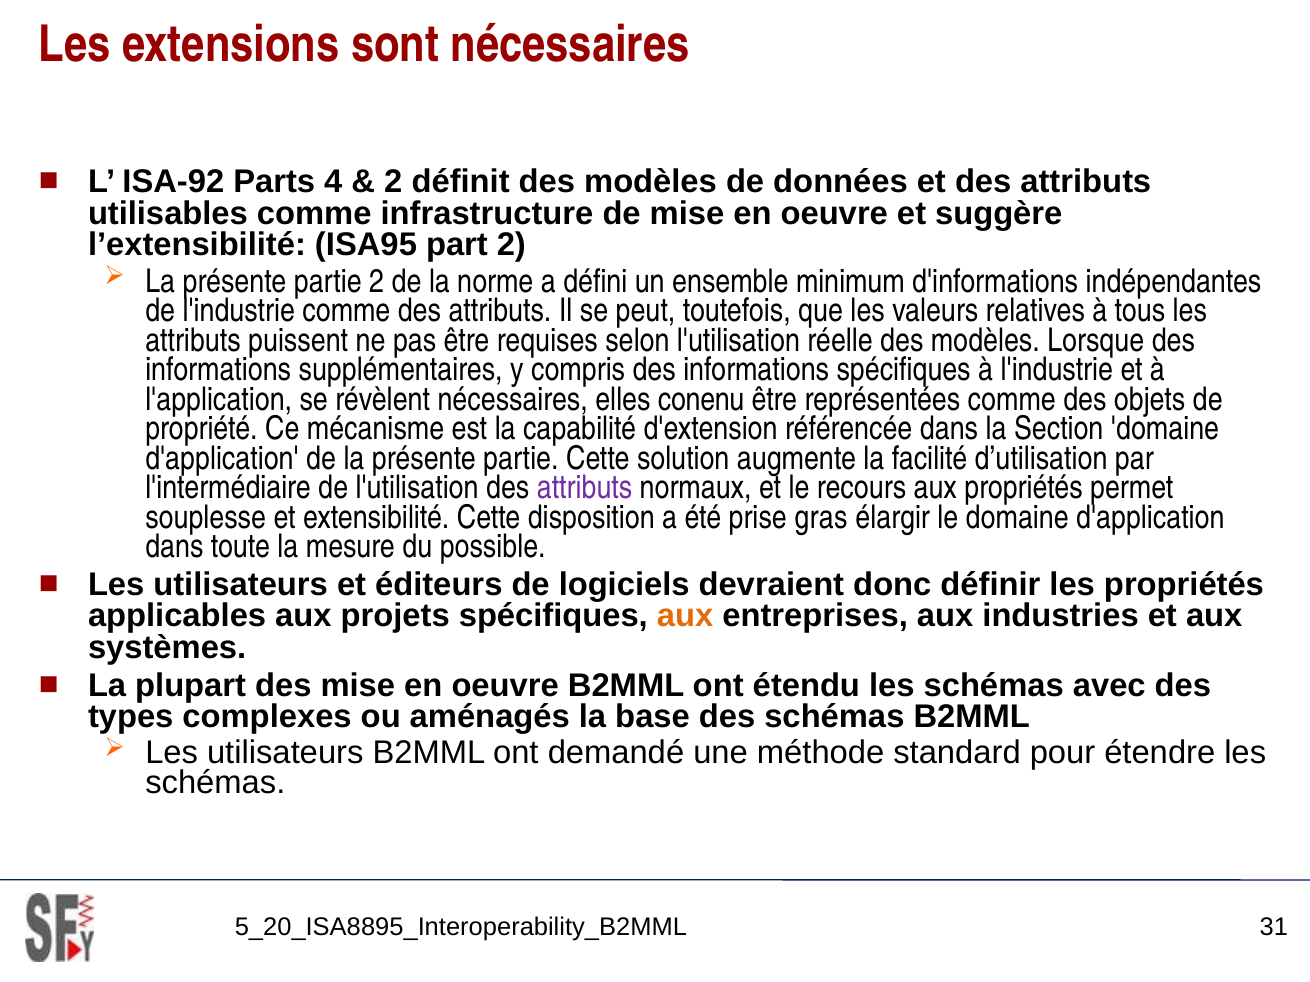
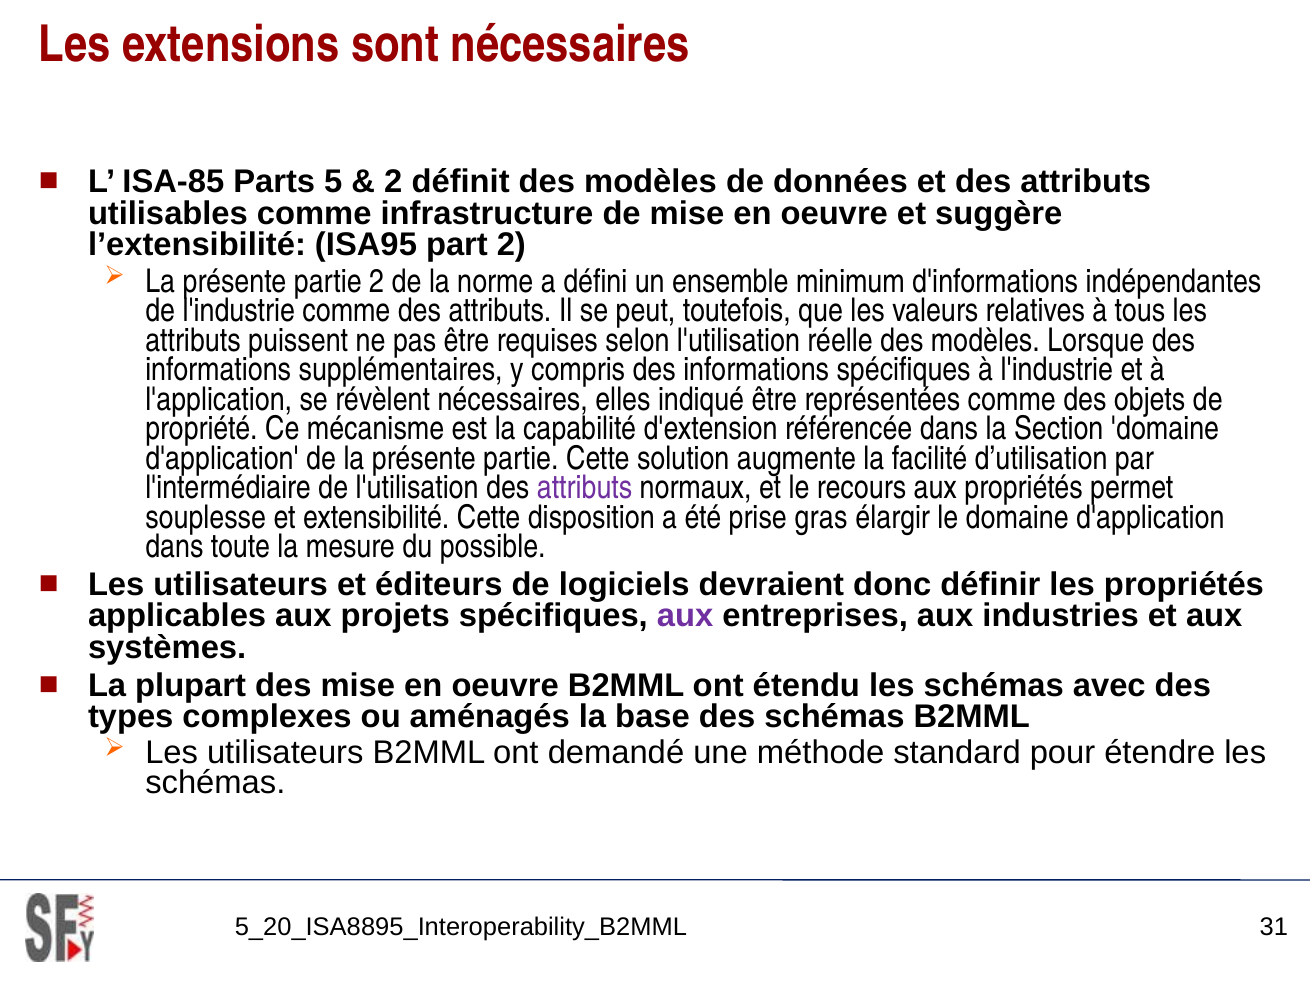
ISA-92: ISA-92 -> ISA-85
4: 4 -> 5
conenu: conenu -> indiqué
aux at (685, 616) colour: orange -> purple
